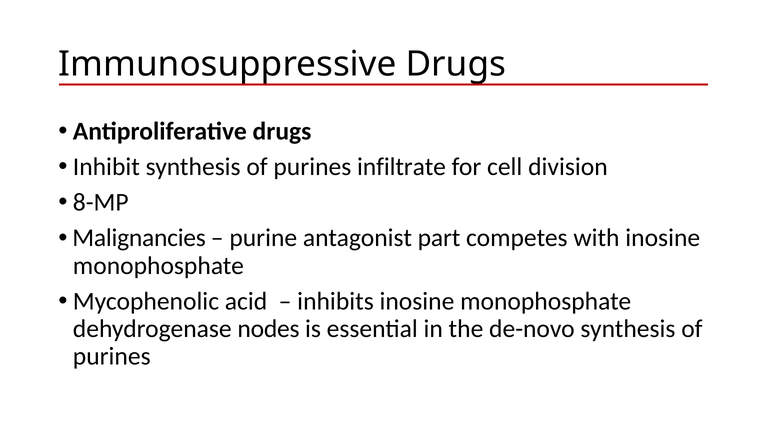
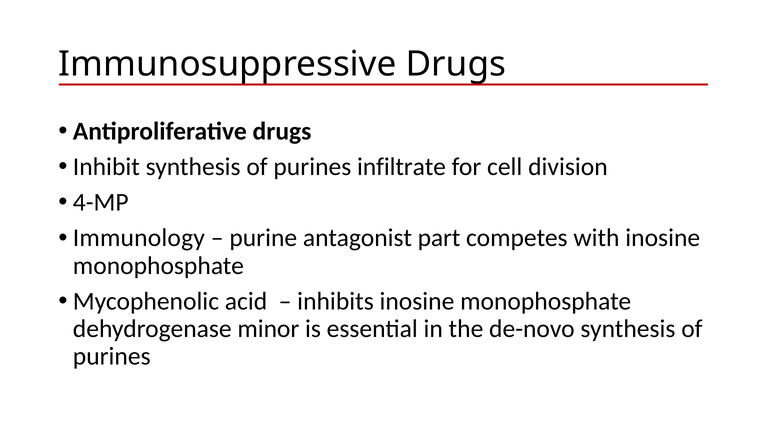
8-MP: 8-MP -> 4-MP
Malignancies: Malignancies -> Immunology
nodes: nodes -> minor
